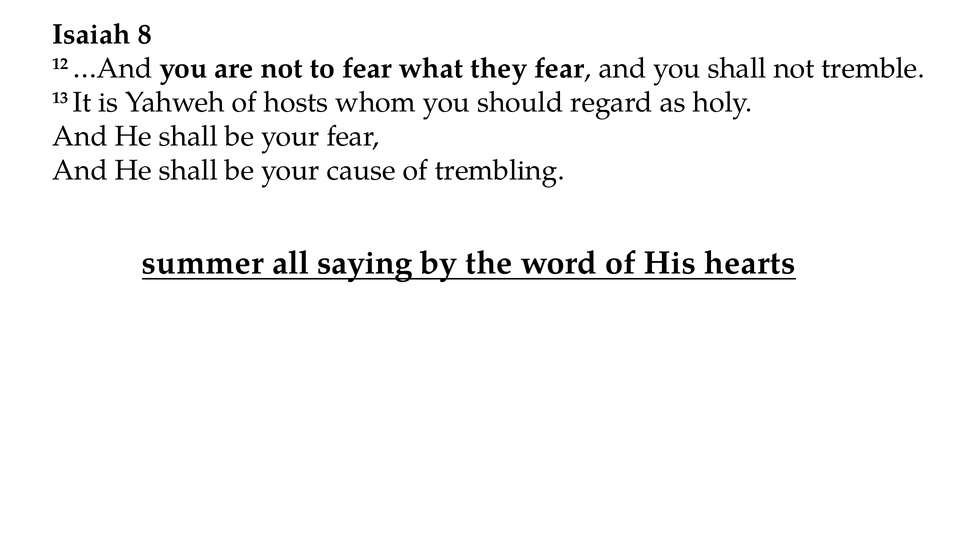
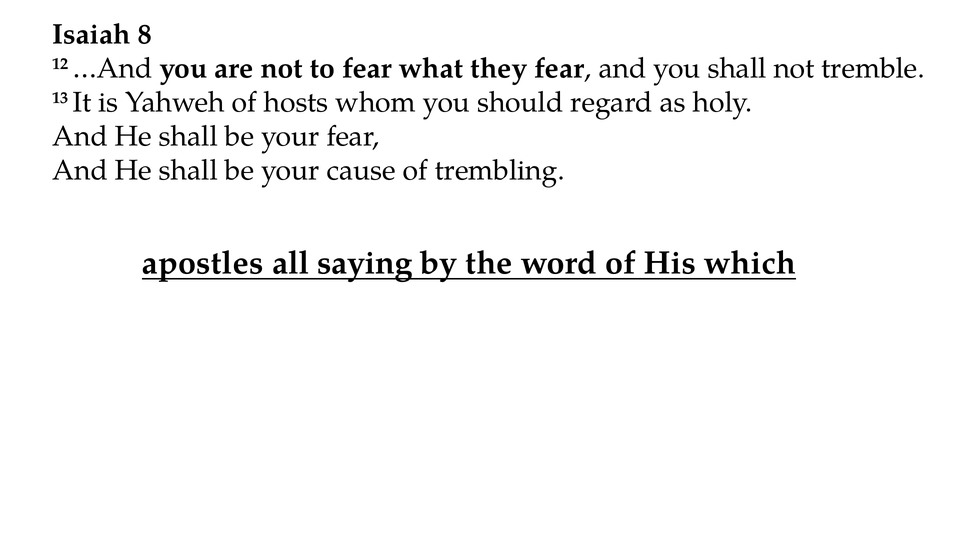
summer: summer -> apostles
hearts: hearts -> which
